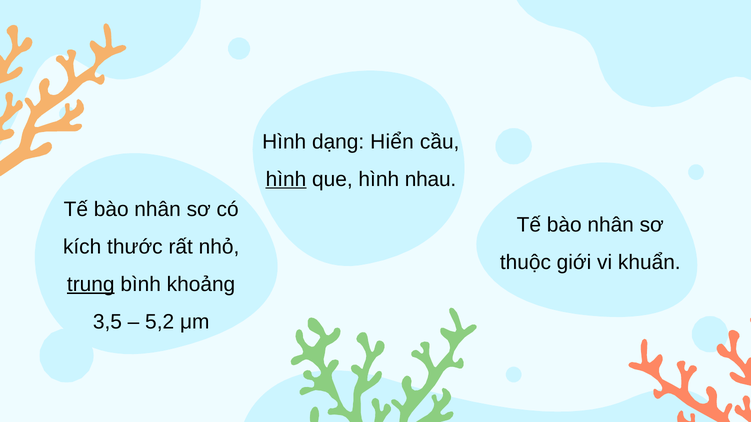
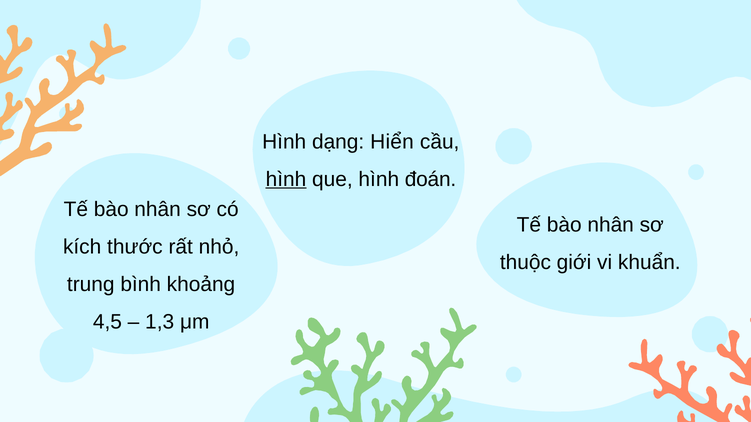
nhau: nhau -> đoán
trung underline: present -> none
3,5: 3,5 -> 4,5
5,2: 5,2 -> 1,3
